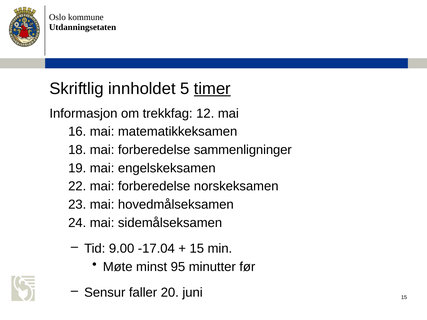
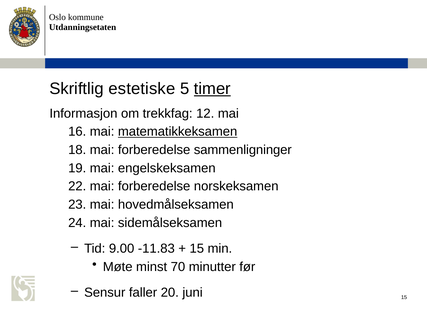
innholdet: innholdet -> estetiske
matematikkeksamen underline: none -> present
-17.04: -17.04 -> -11.83
95: 95 -> 70
